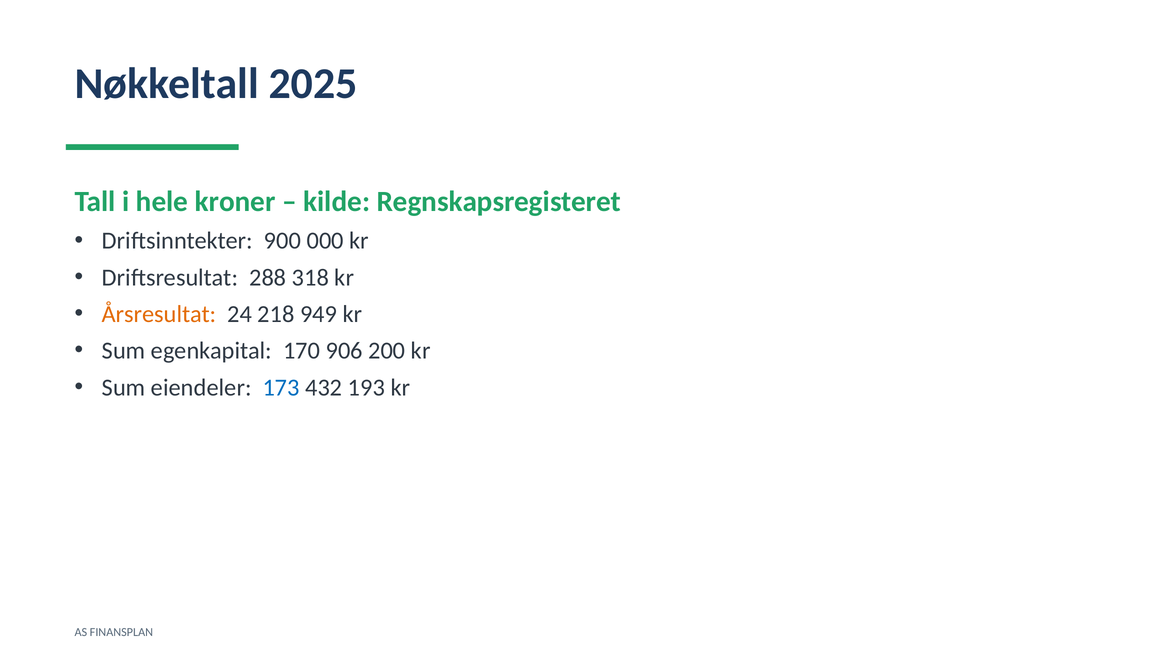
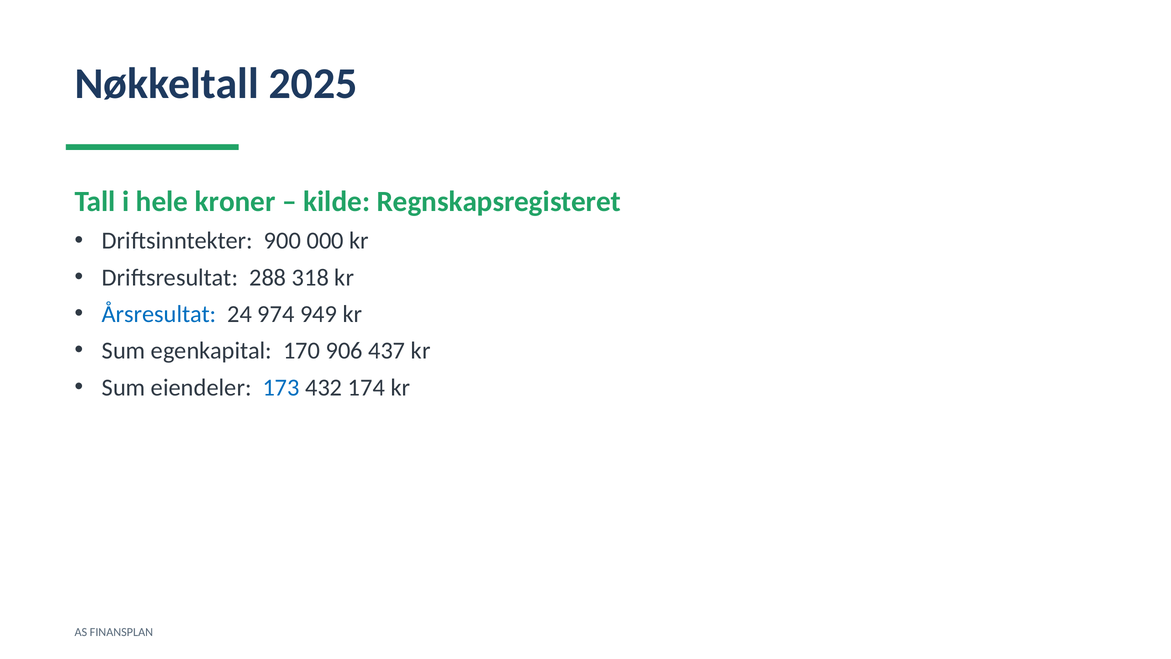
Årsresultat colour: orange -> blue
218: 218 -> 974
200: 200 -> 437
193: 193 -> 174
